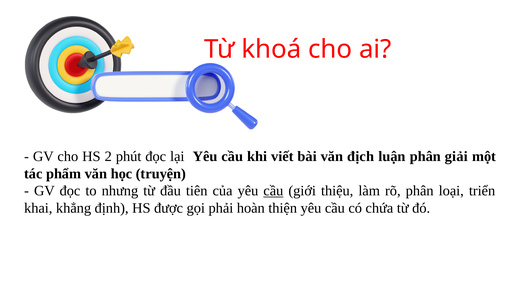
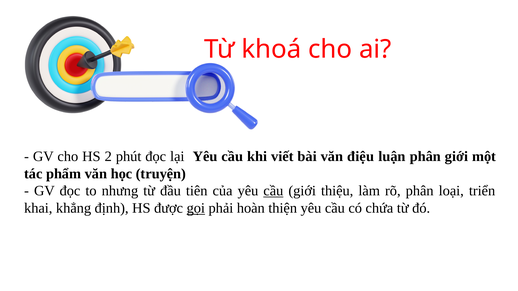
địch: địch -> điệu
phân giải: giải -> giới
gọi underline: none -> present
